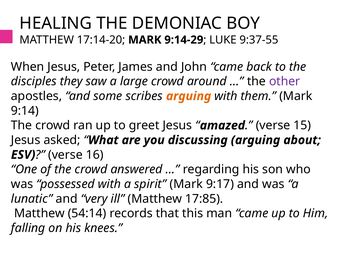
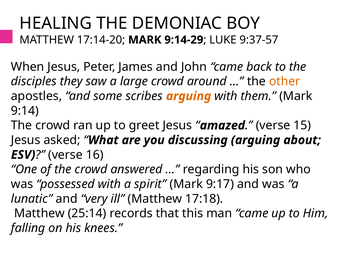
9:37-55: 9:37-55 -> 9:37-57
other colour: purple -> orange
17:85: 17:85 -> 17:18
54:14: 54:14 -> 25:14
